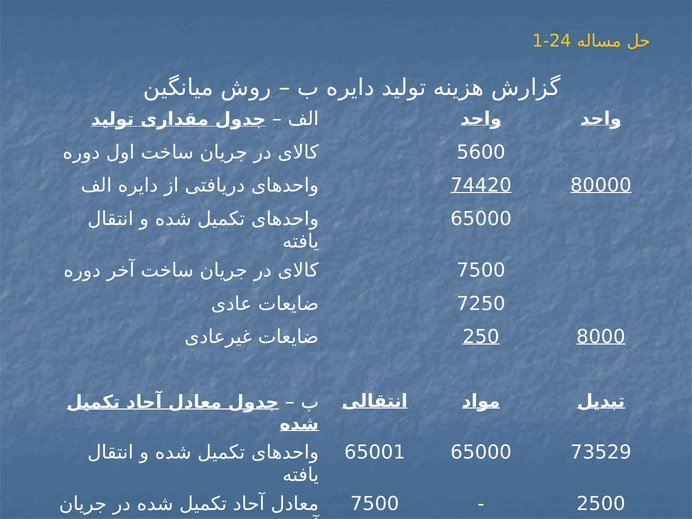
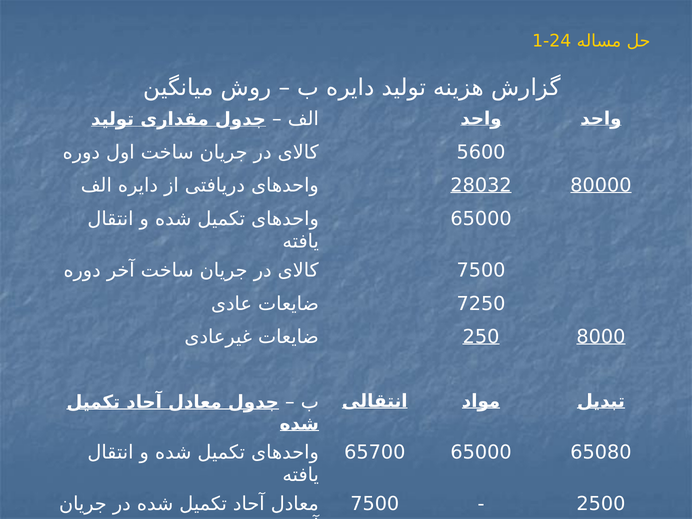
74420: 74420 -> 28032
65001: 65001 -> 65700
73529: 73529 -> 65080
